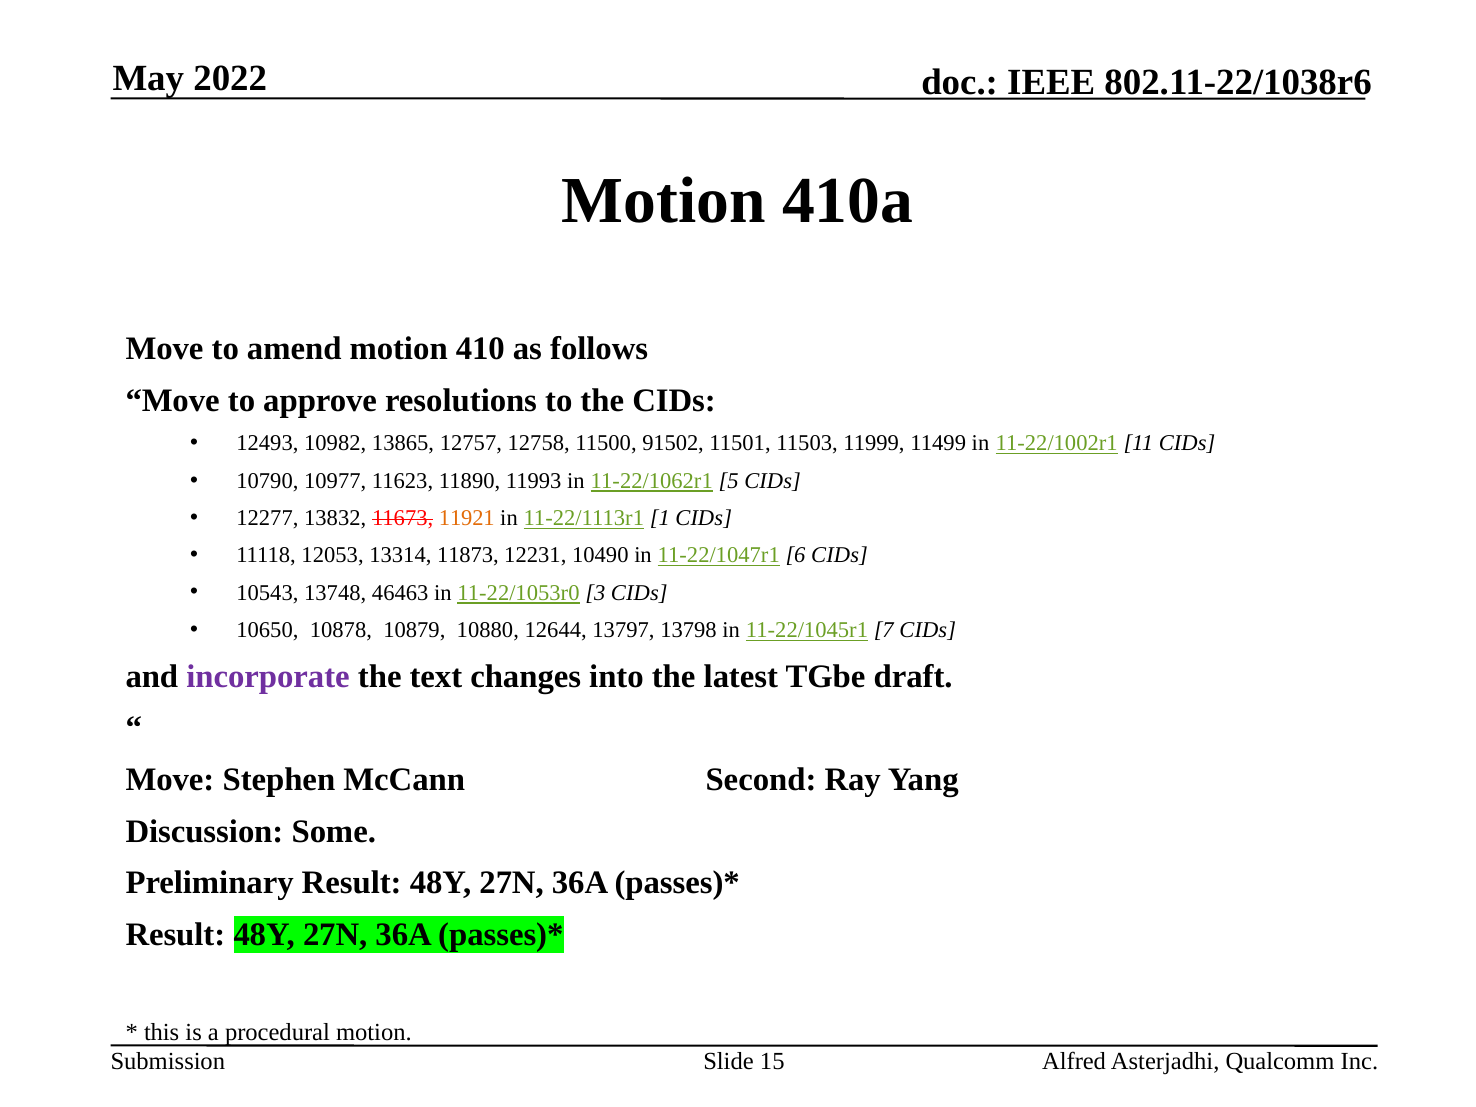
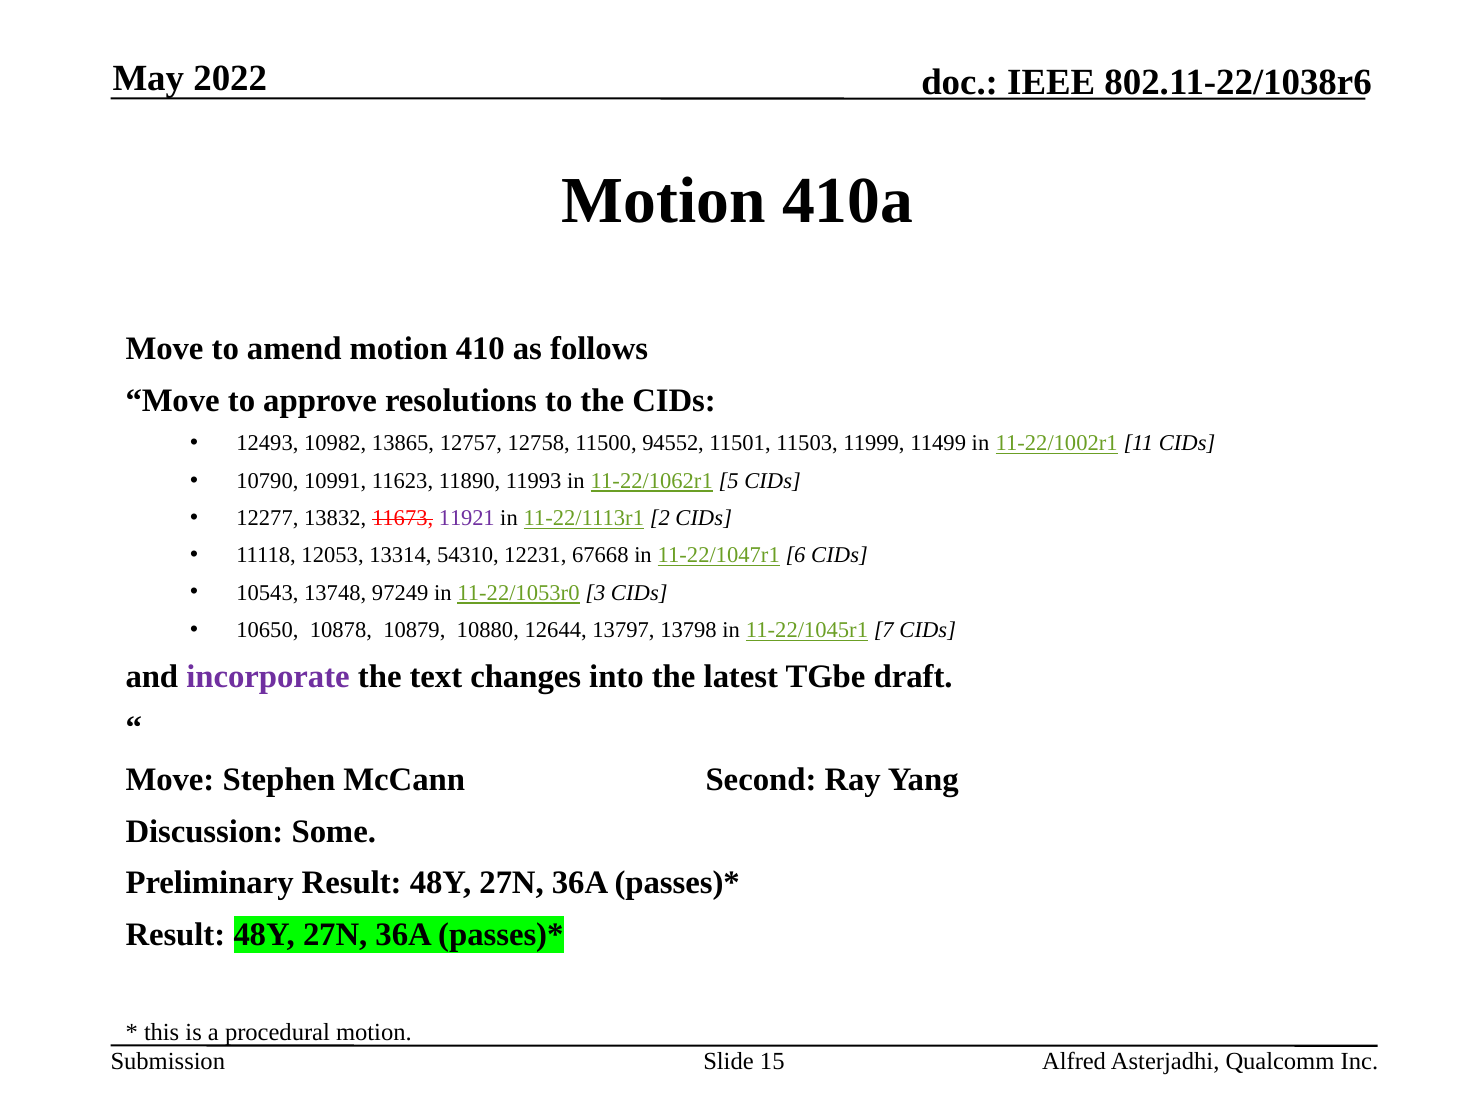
91502: 91502 -> 94552
10977: 10977 -> 10991
11921 colour: orange -> purple
1: 1 -> 2
11873: 11873 -> 54310
10490: 10490 -> 67668
46463: 46463 -> 97249
